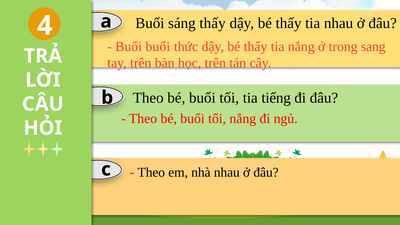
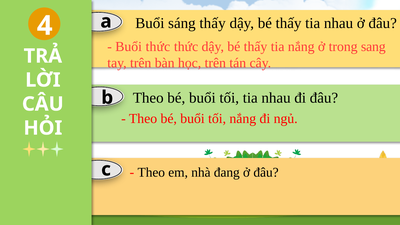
Buổi buổi: buổi -> thức
tối tia tiếng: tiếng -> nhau
nhà nhau: nhau -> đang
